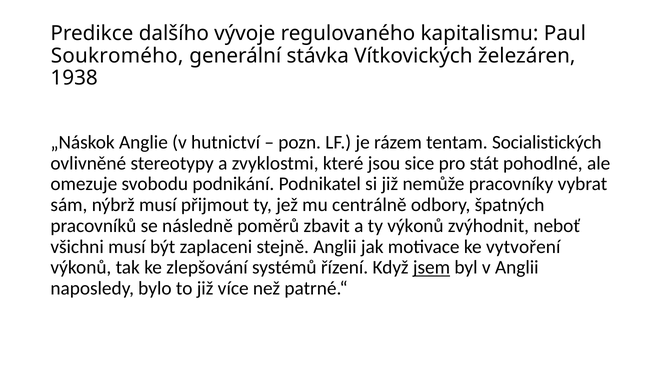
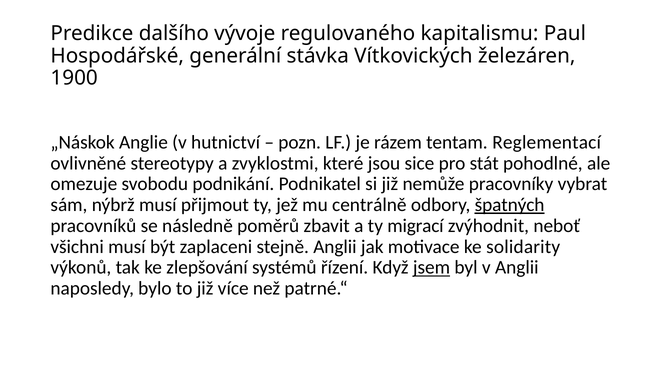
Soukromého: Soukromého -> Hospodářské
1938: 1938 -> 1900
Socialistických: Socialistických -> Reglementací
špatných underline: none -> present
ty výkonů: výkonů -> migrací
vytvoření: vytvoření -> solidarity
